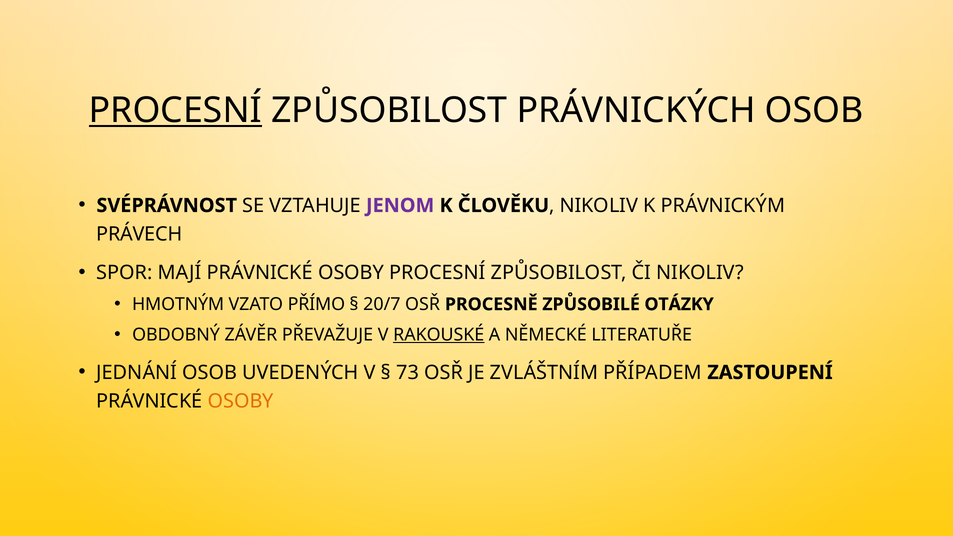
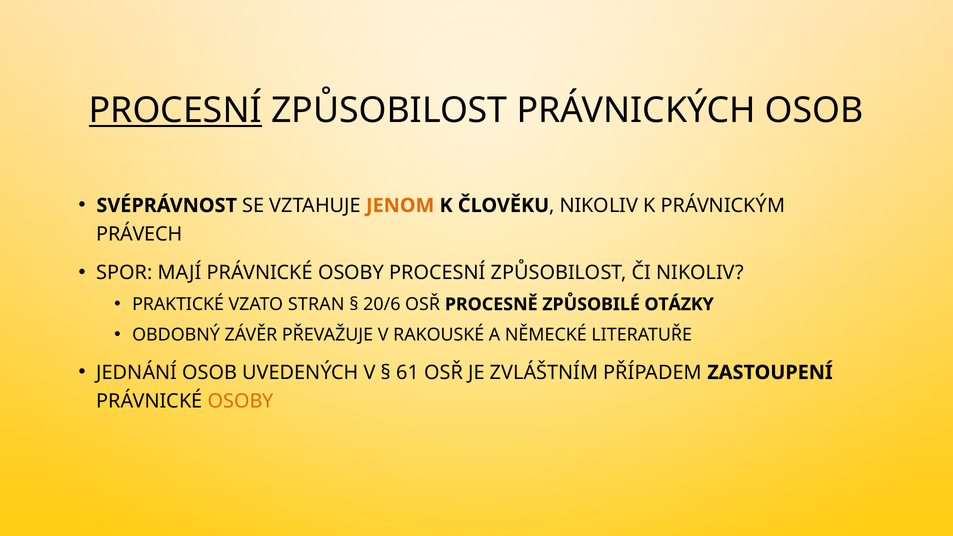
JENOM colour: purple -> orange
HMOTNÝM: HMOTNÝM -> PRAKTICKÉ
PŘÍMO: PŘÍMO -> STRAN
20/7: 20/7 -> 20/6
RAKOUSKÉ underline: present -> none
73: 73 -> 61
